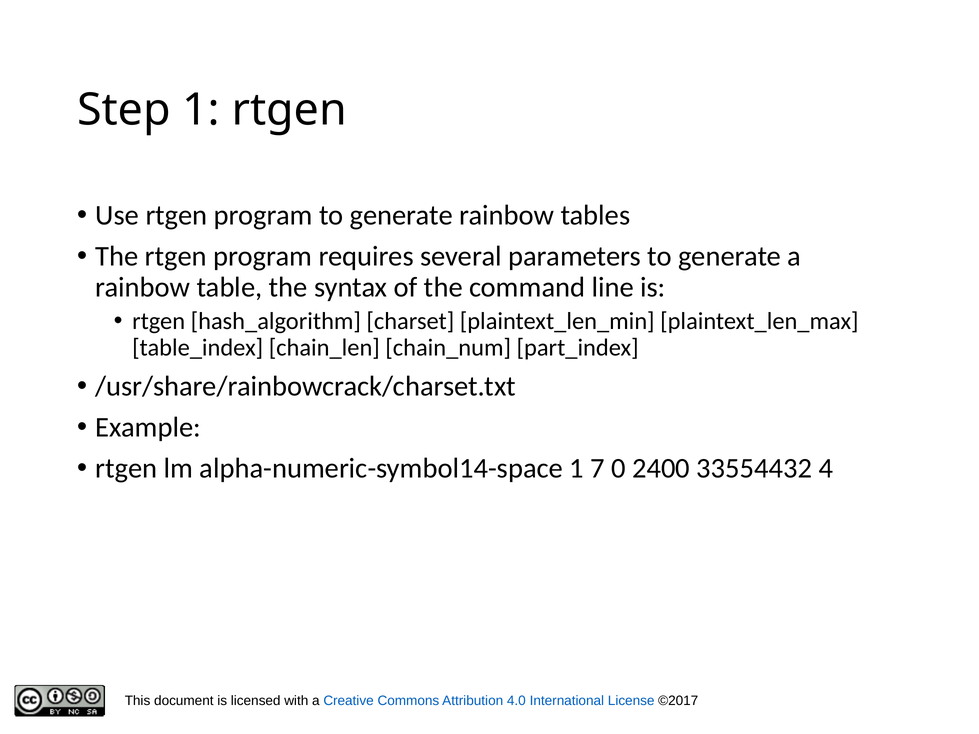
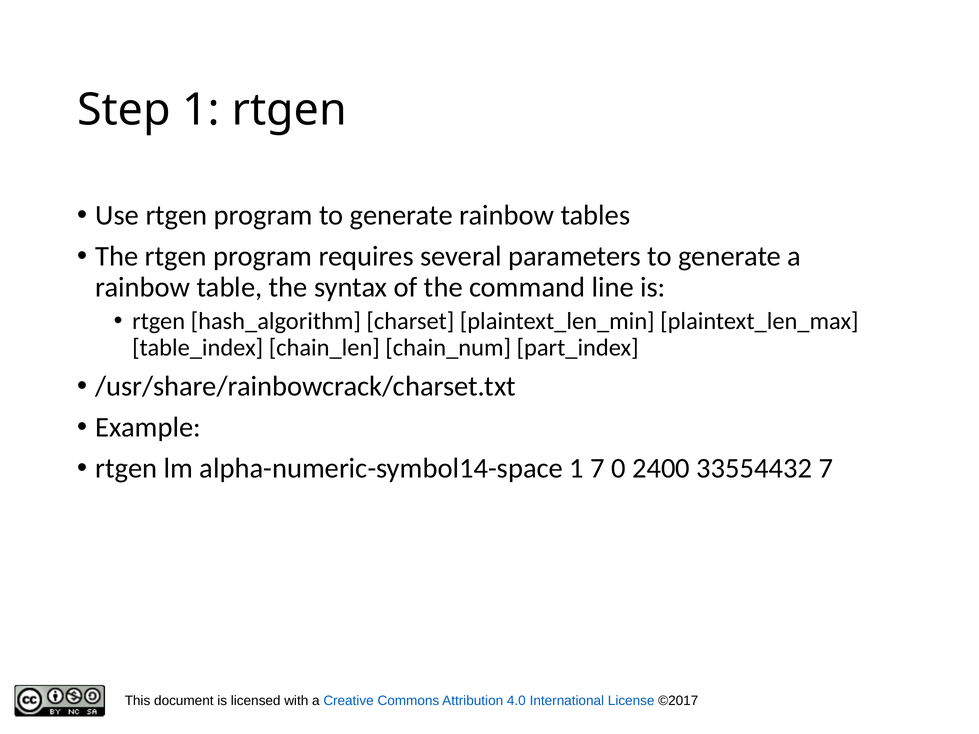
33554432 4: 4 -> 7
